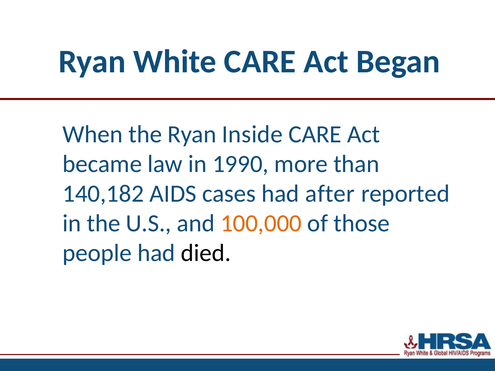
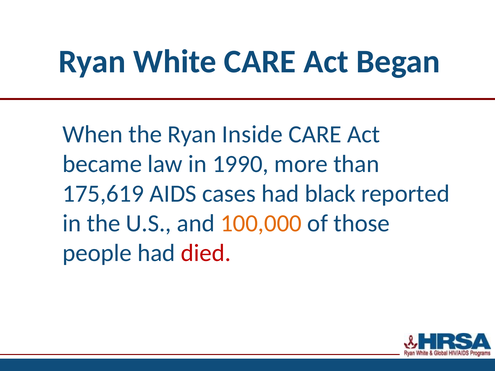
140,182: 140,182 -> 175,619
after: after -> black
died colour: black -> red
